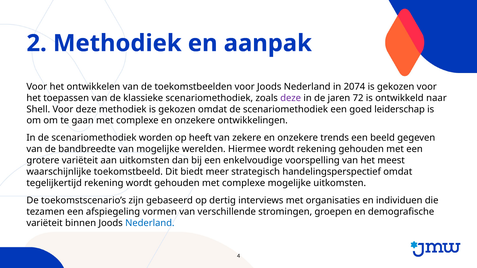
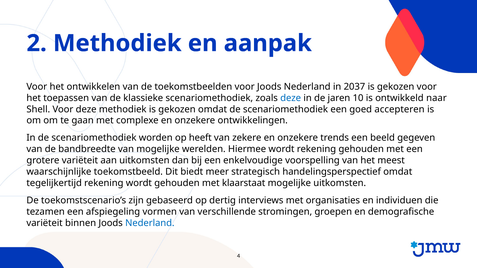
2074: 2074 -> 2037
deze at (291, 98) colour: purple -> blue
72: 72 -> 10
leiderschap: leiderschap -> accepteren
gehouden met complexe: complexe -> klaarstaat
